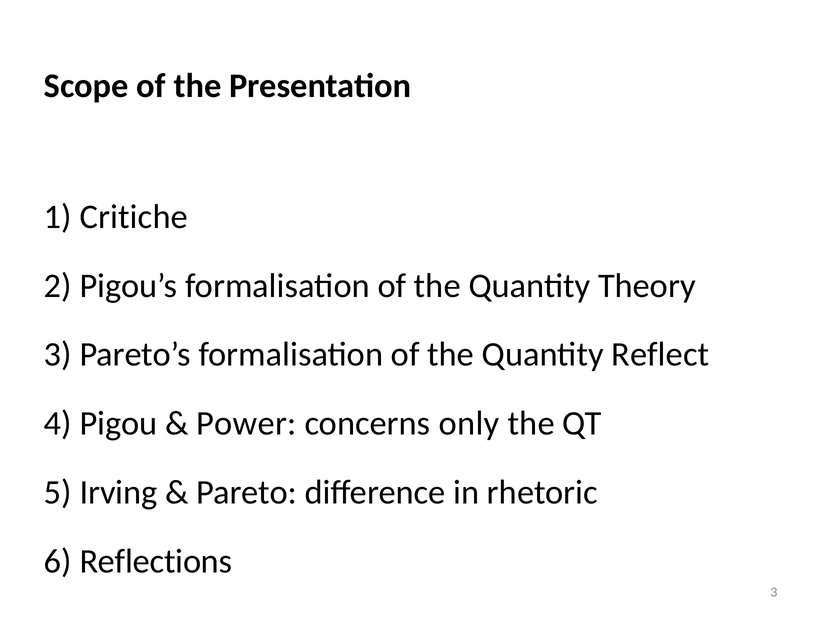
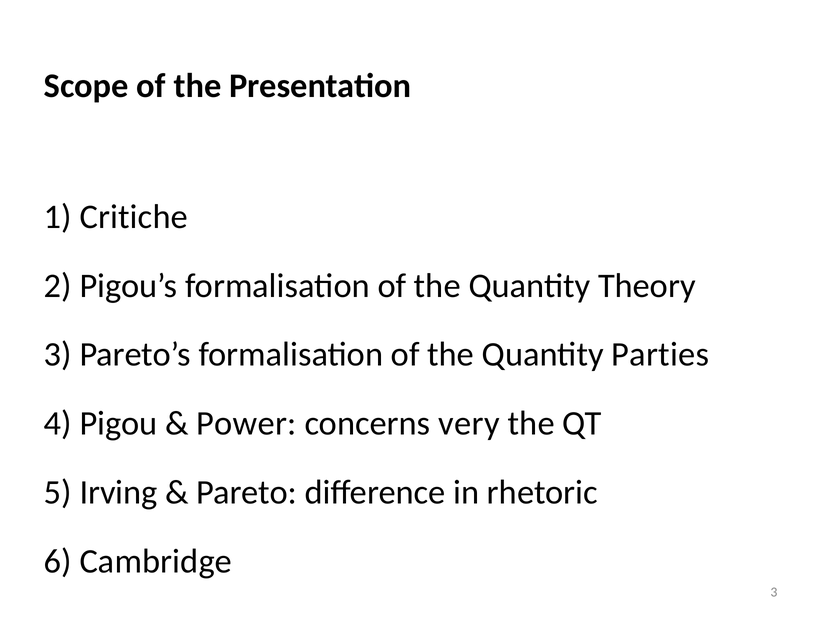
Reflect: Reflect -> Parties
only: only -> very
Reflections: Reflections -> Cambridge
